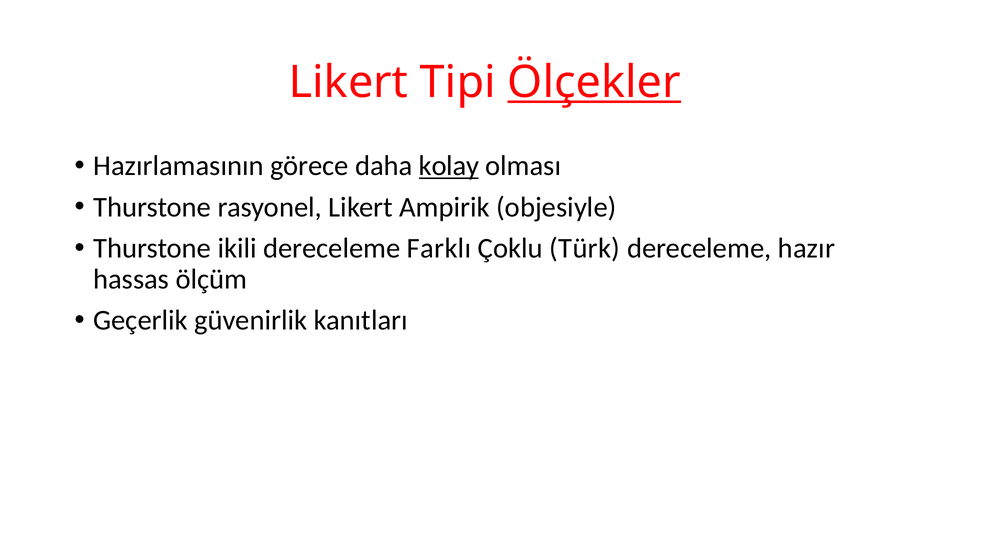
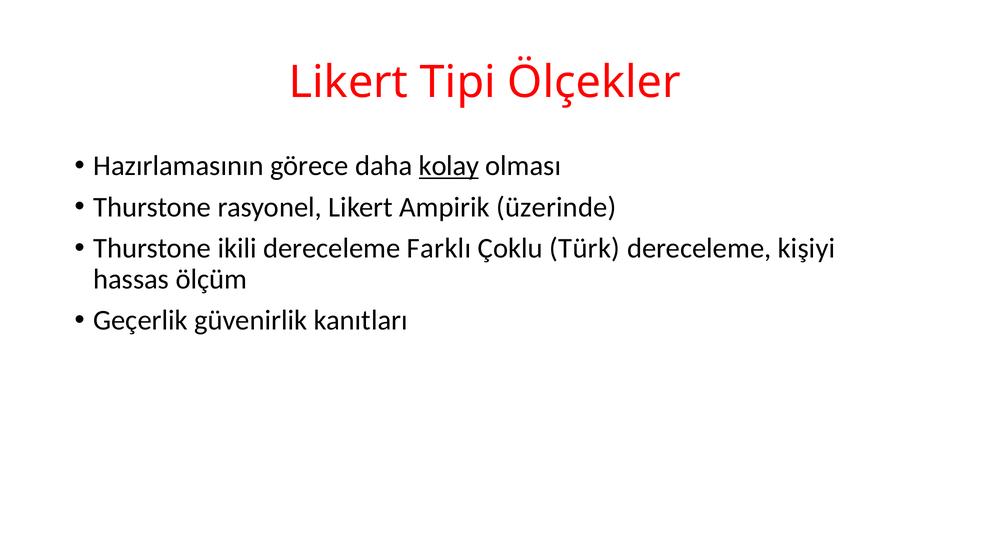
Ölçekler underline: present -> none
objesiyle: objesiyle -> üzerinde
hazır: hazır -> kişiyi
